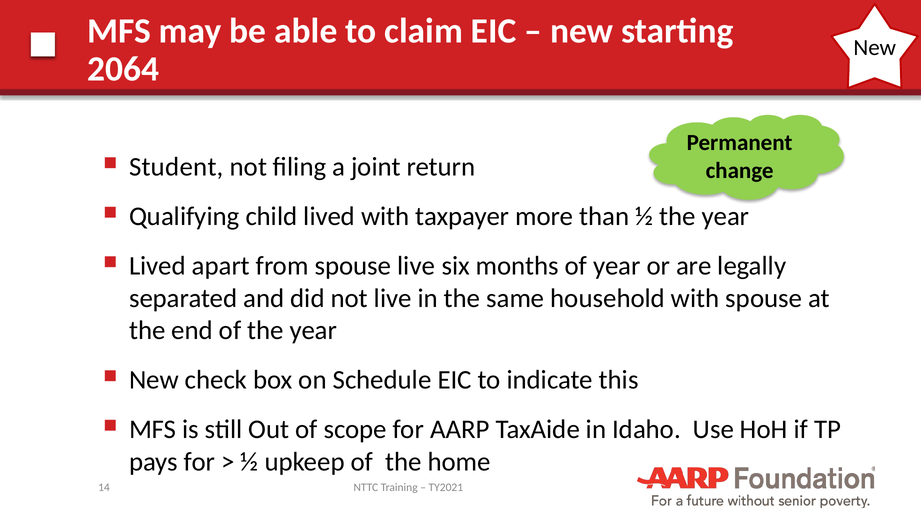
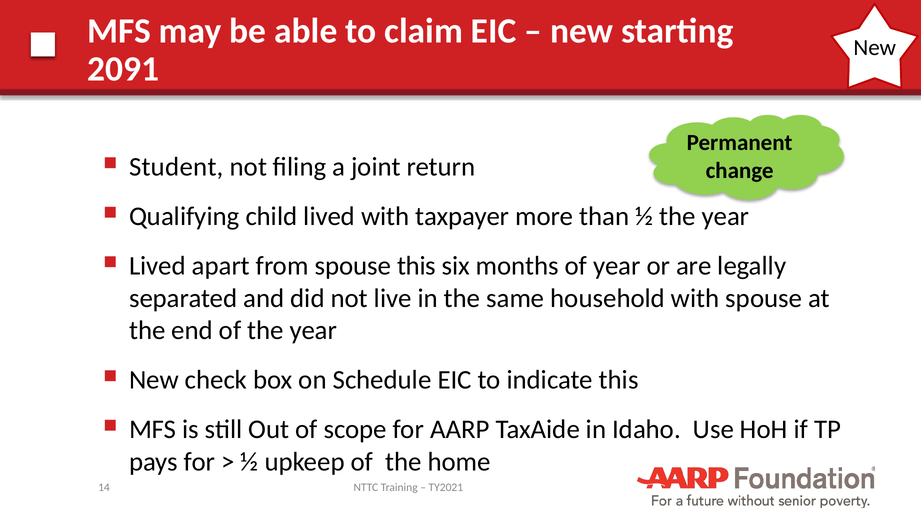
2064: 2064 -> 2091
spouse live: live -> this
